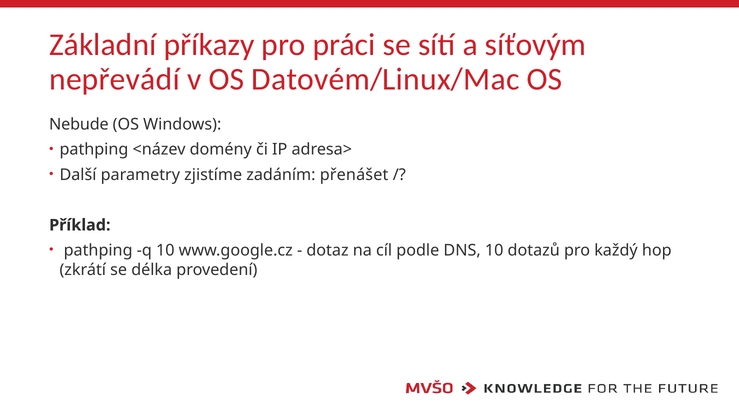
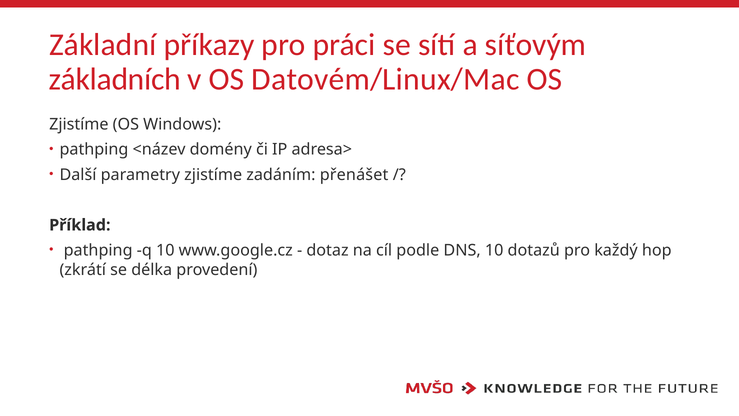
nepřevádí: nepřevádí -> základních
Nebude at (79, 124): Nebude -> Zjistíme
